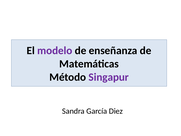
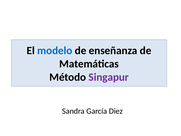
modelo colour: purple -> blue
